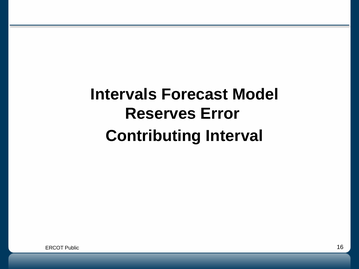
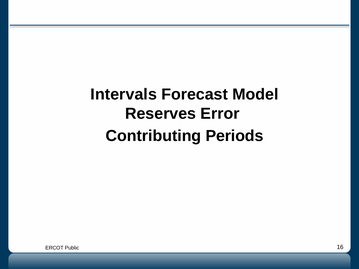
Interval: Interval -> Periods
